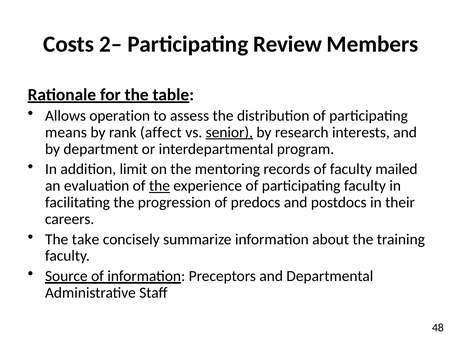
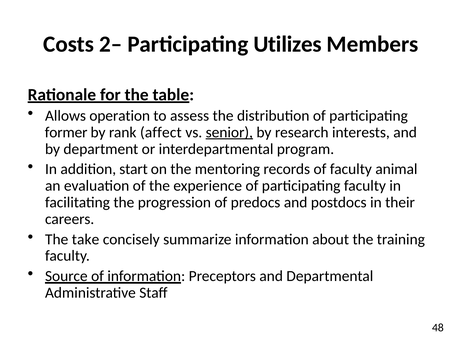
Review: Review -> Utilizes
means: means -> former
limit: limit -> start
mailed: mailed -> animal
the at (159, 186) underline: present -> none
